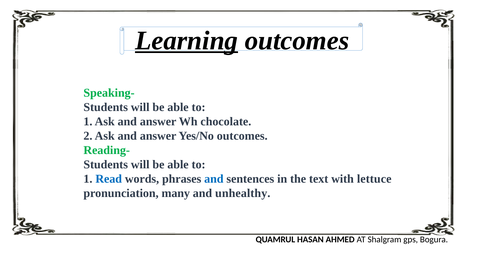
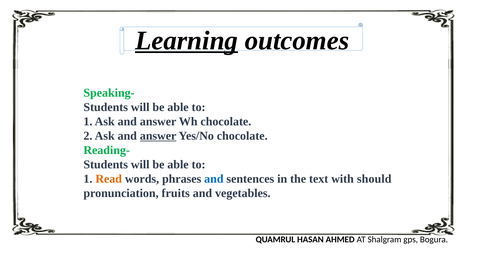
answer at (158, 136) underline: none -> present
Yes/No outcomes: outcomes -> chocolate
Read colour: blue -> orange
lettuce: lettuce -> should
many: many -> fruits
unhealthy: unhealthy -> vegetables
